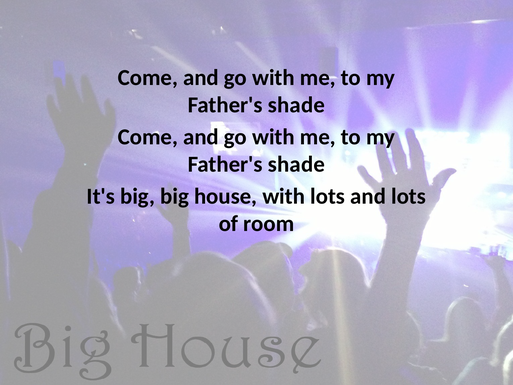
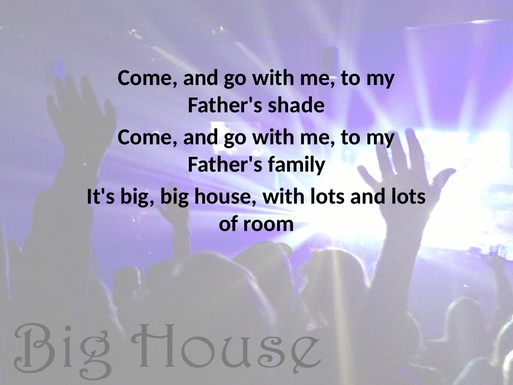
shade at (296, 164): shade -> family
